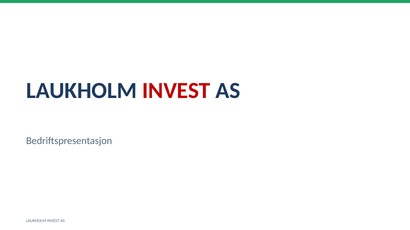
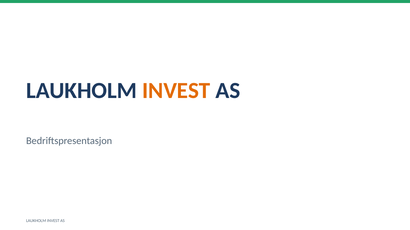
INVEST at (176, 91) colour: red -> orange
